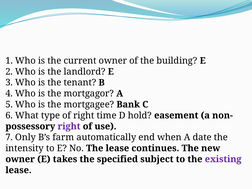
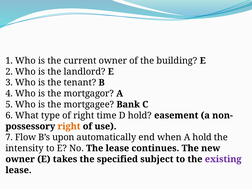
right at (69, 126) colour: purple -> orange
Only: Only -> Flow
farm: farm -> upon
A date: date -> hold
